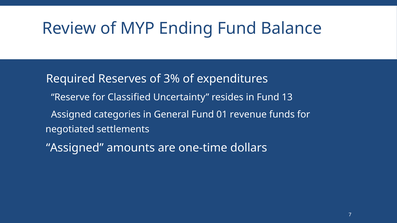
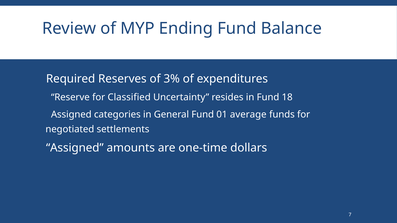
13: 13 -> 18
revenue: revenue -> average
